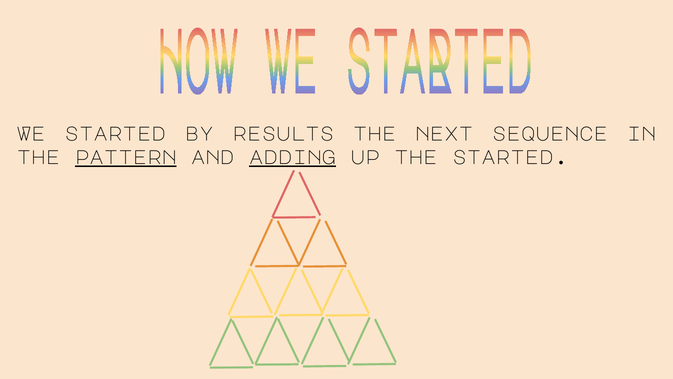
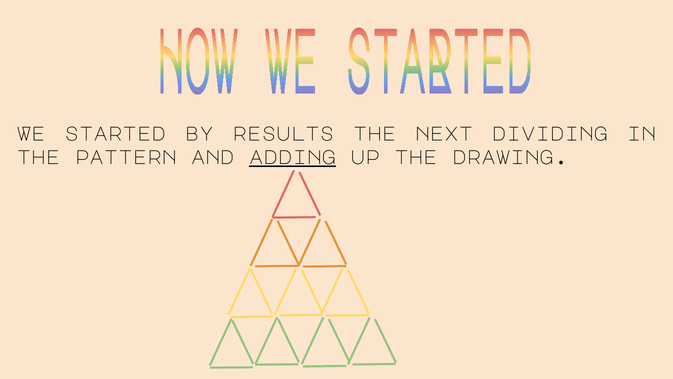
sequence: sequence -> dividing
pattern underline: present -> none
the started: started -> drawing
